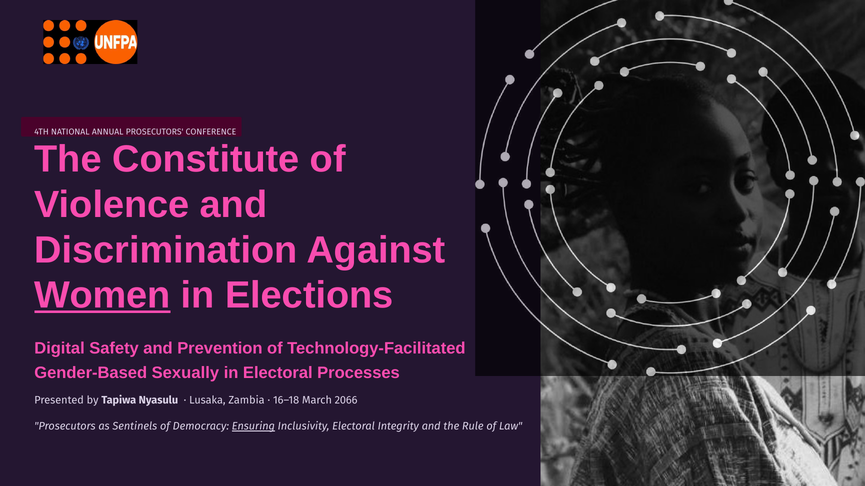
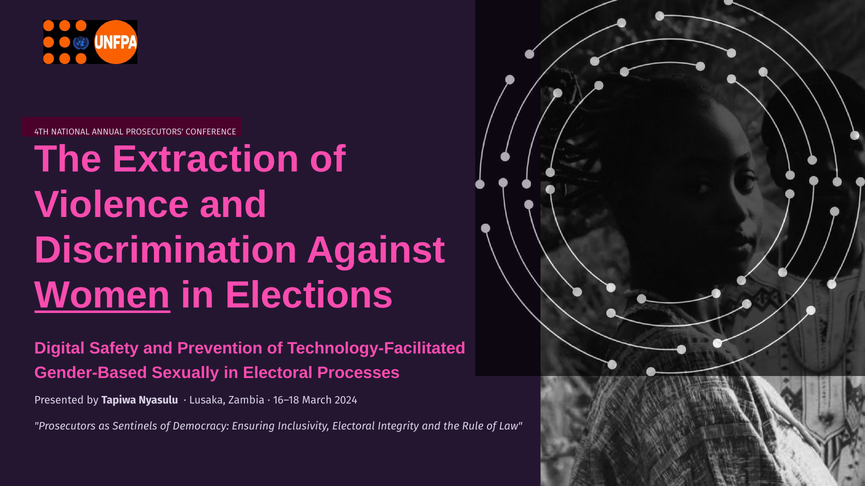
Constitute: Constitute -> Extraction
2066: 2066 -> 2024
Ensuring underline: present -> none
